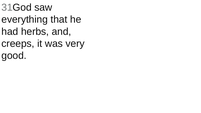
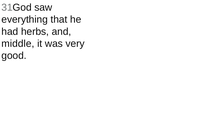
creeps: creeps -> middle
